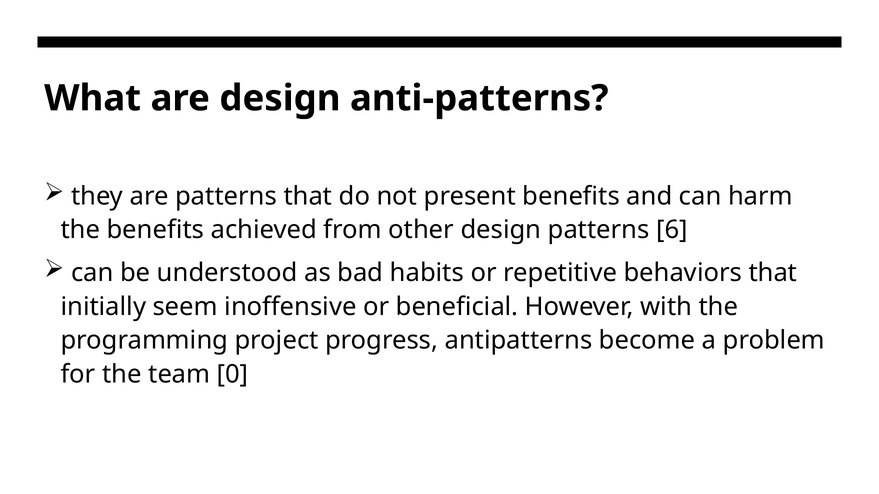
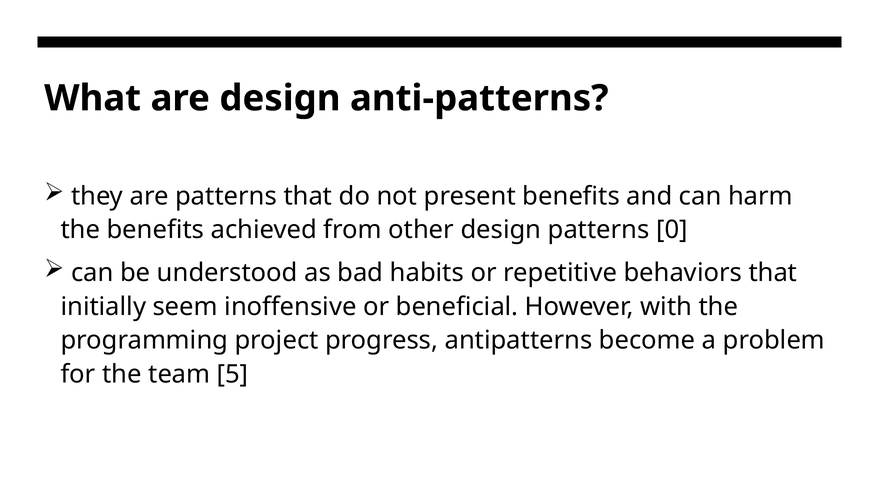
6: 6 -> 0
0: 0 -> 5
